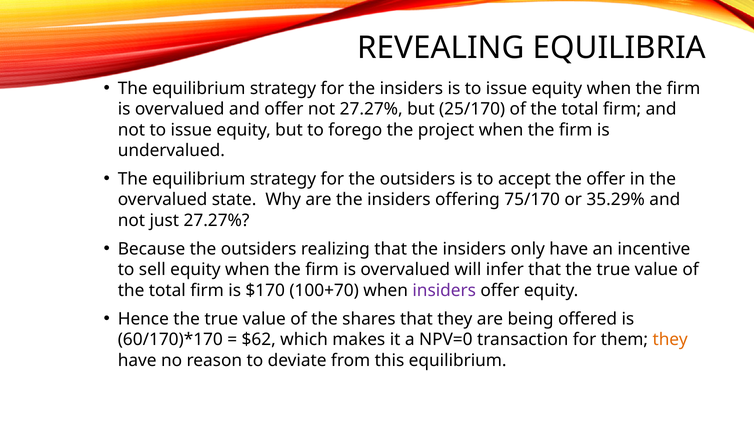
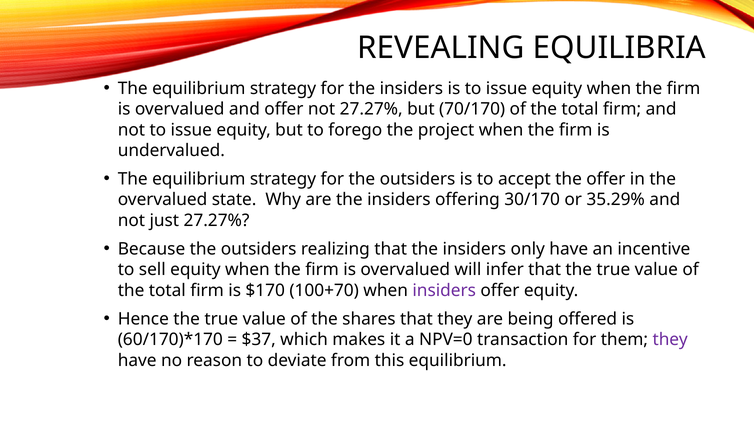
25/170: 25/170 -> 70/170
75/170: 75/170 -> 30/170
$62: $62 -> $37
they at (670, 340) colour: orange -> purple
